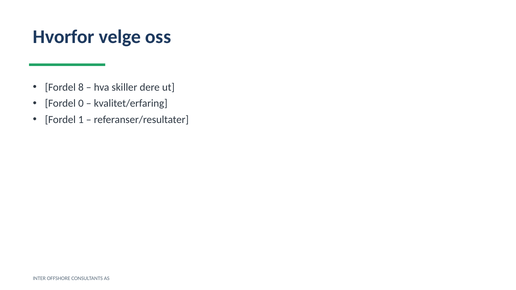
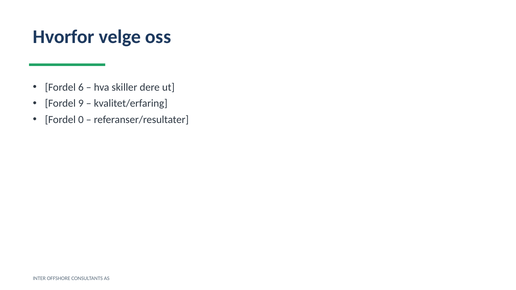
8: 8 -> 6
0: 0 -> 9
1: 1 -> 0
